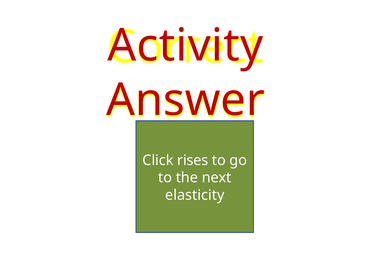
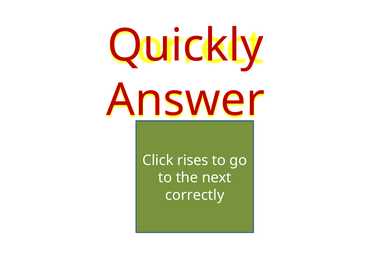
Activity: Activity -> Quickly
elasticity: elasticity -> correctly
